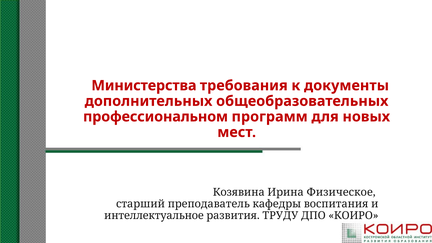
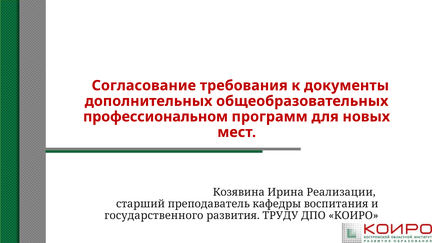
Министерства: Министерства -> Согласование
Физическое: Физическое -> Реализации
интеллектуальное: интеллектуальное -> государственного
